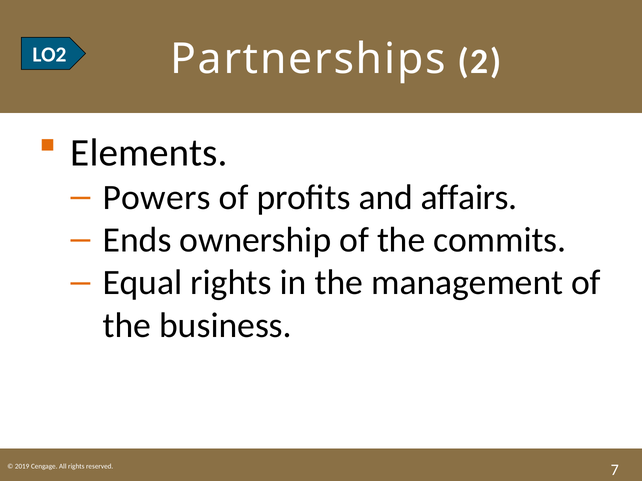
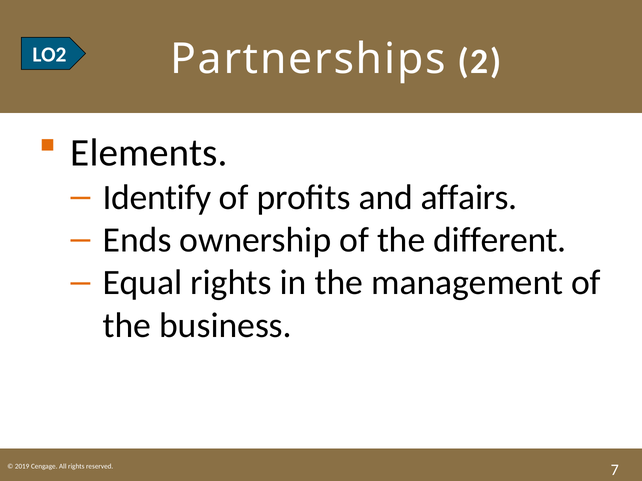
Powers: Powers -> Identify
commits: commits -> different
